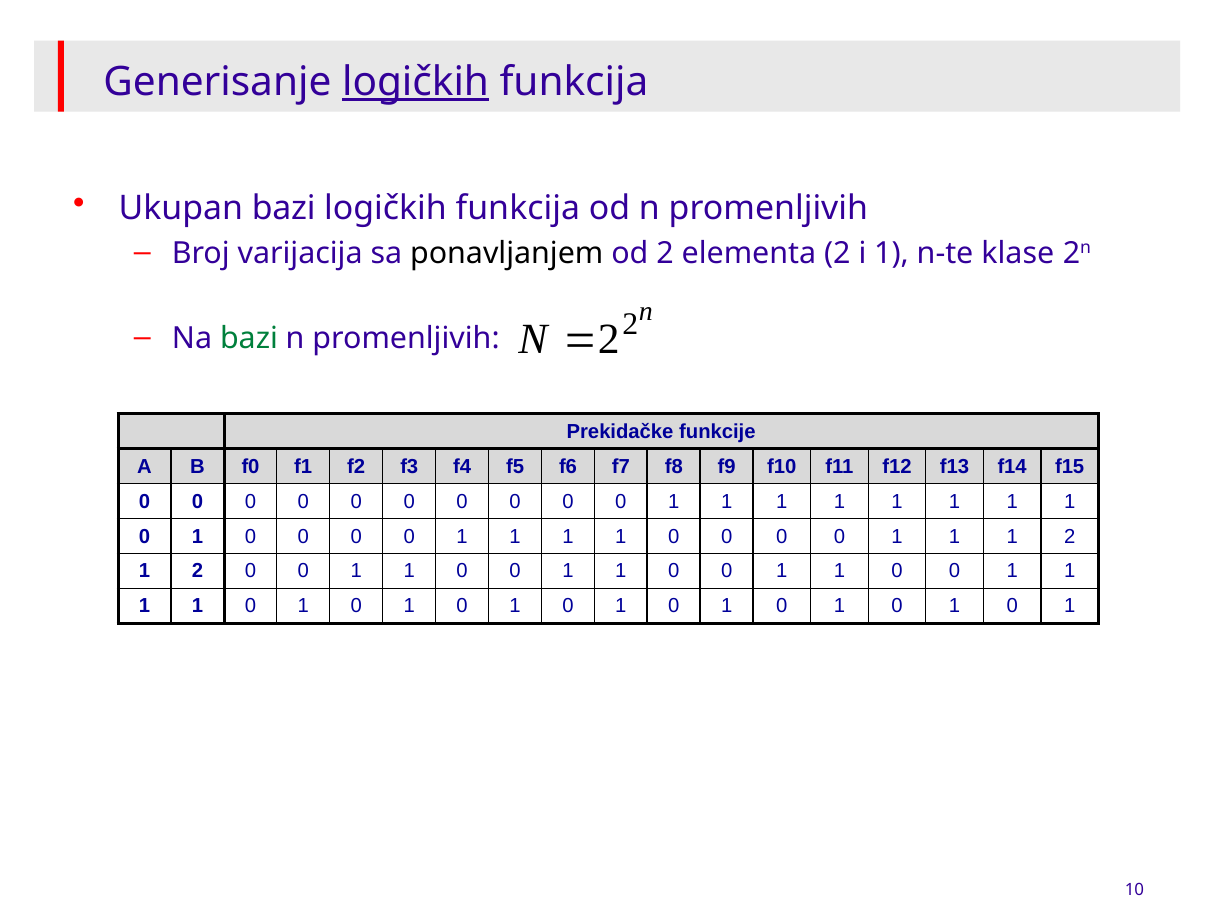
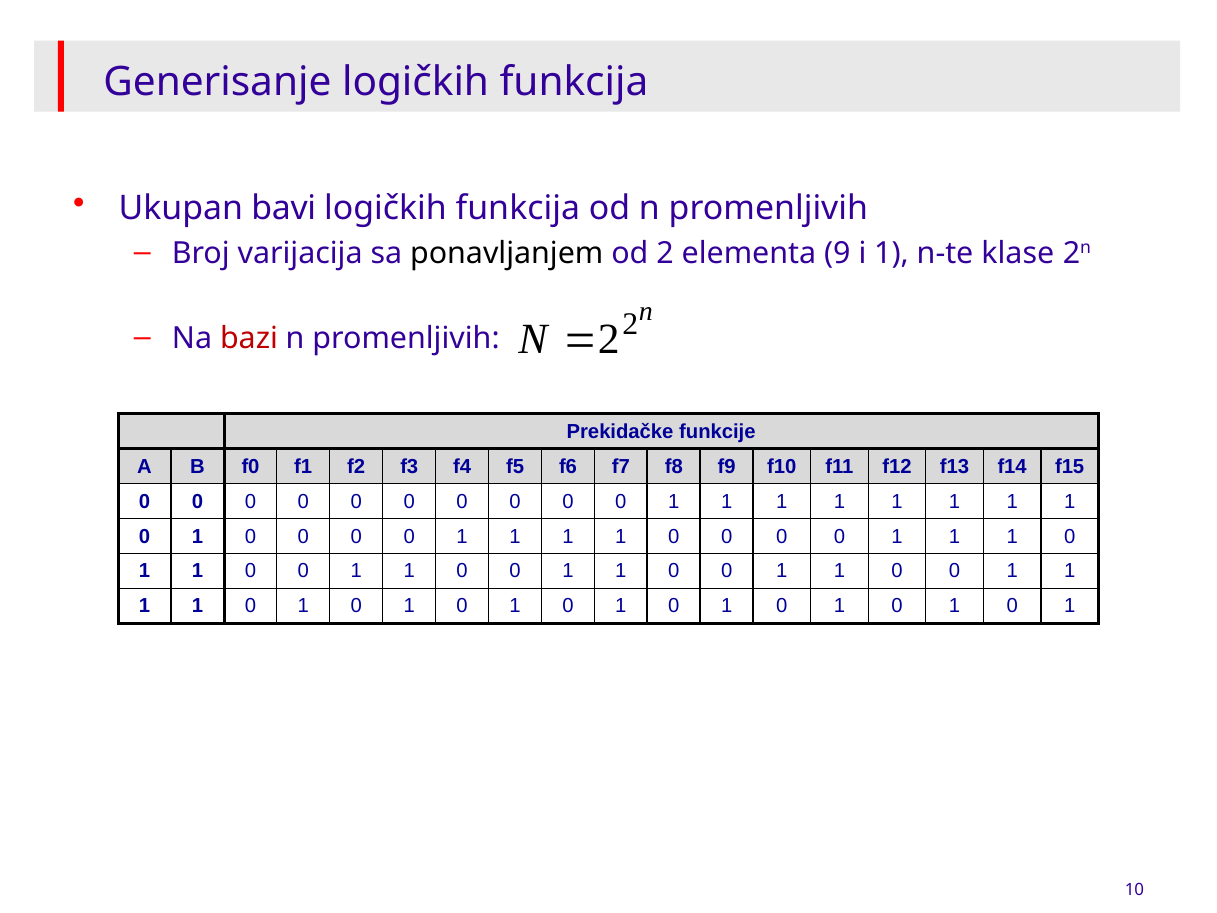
logičkih at (416, 82) underline: present -> none
Ukupan bazi: bazi -> bavi
elementa 2: 2 -> 9
bazi at (249, 338) colour: green -> red
2 at (1070, 536): 2 -> 0
2 at (198, 571): 2 -> 1
